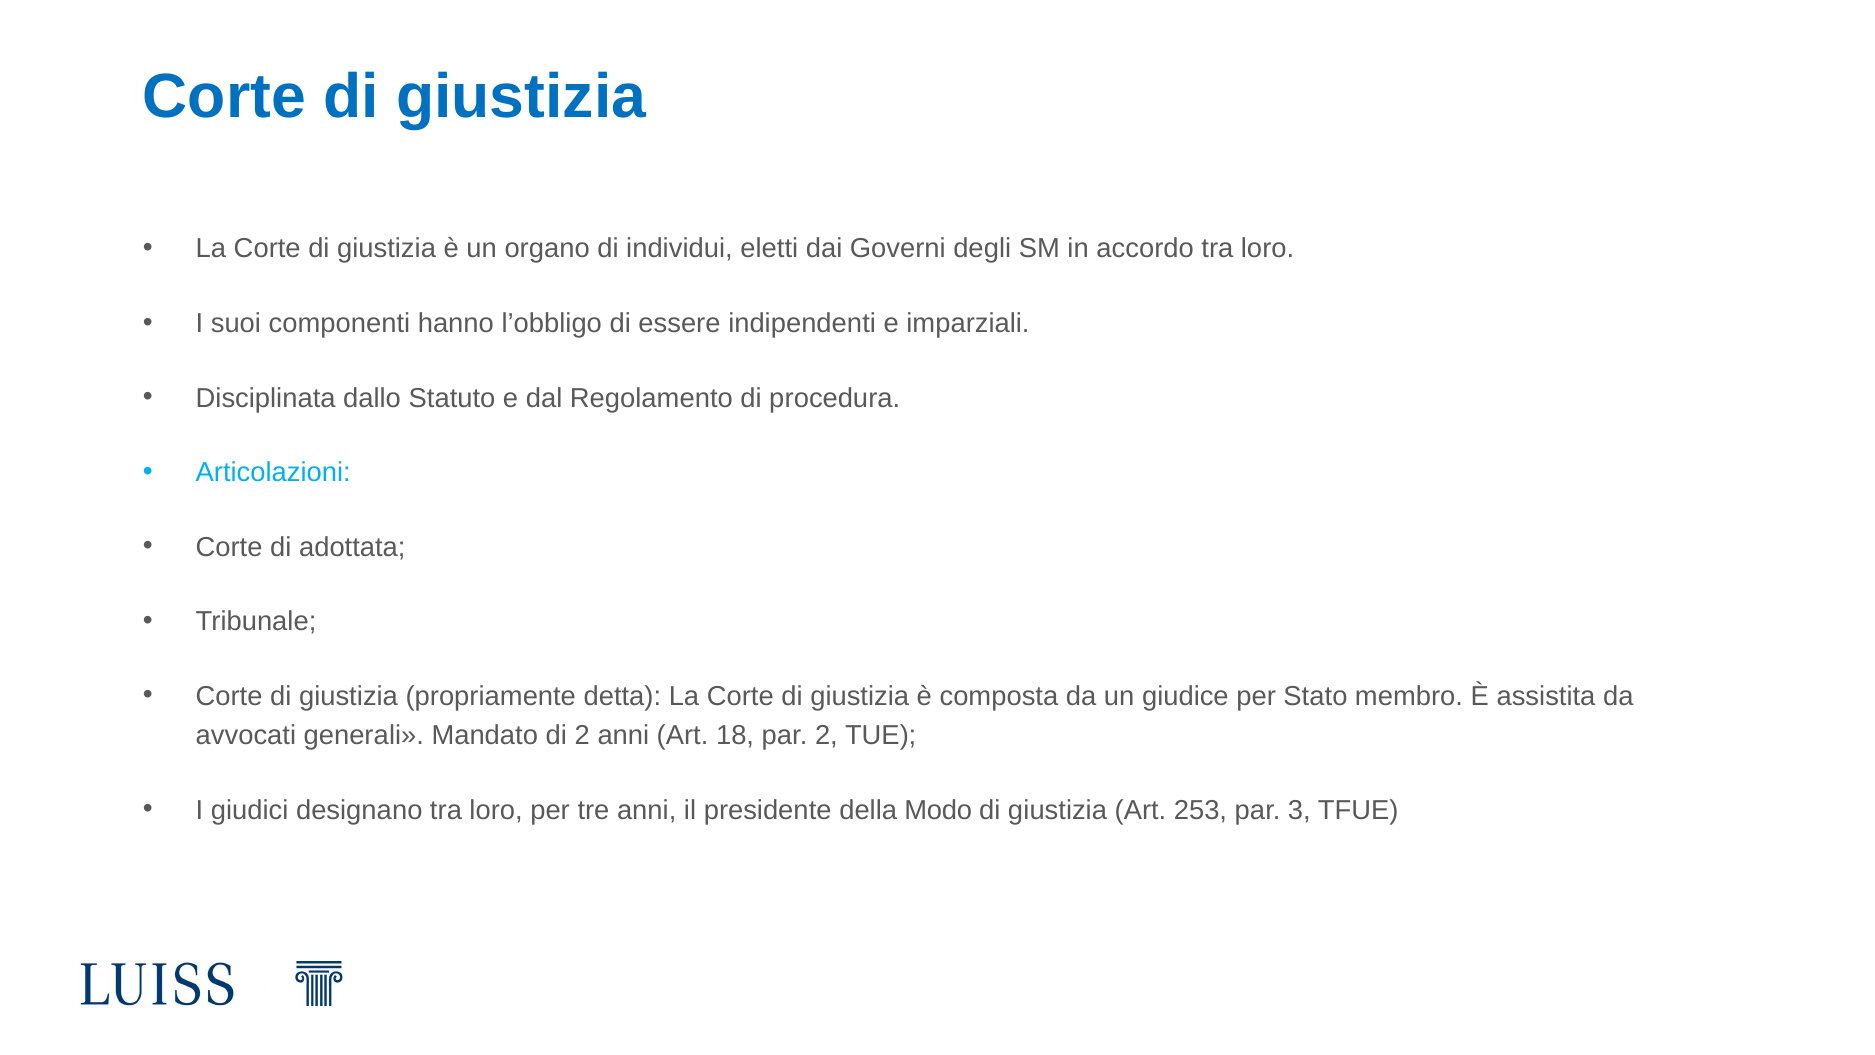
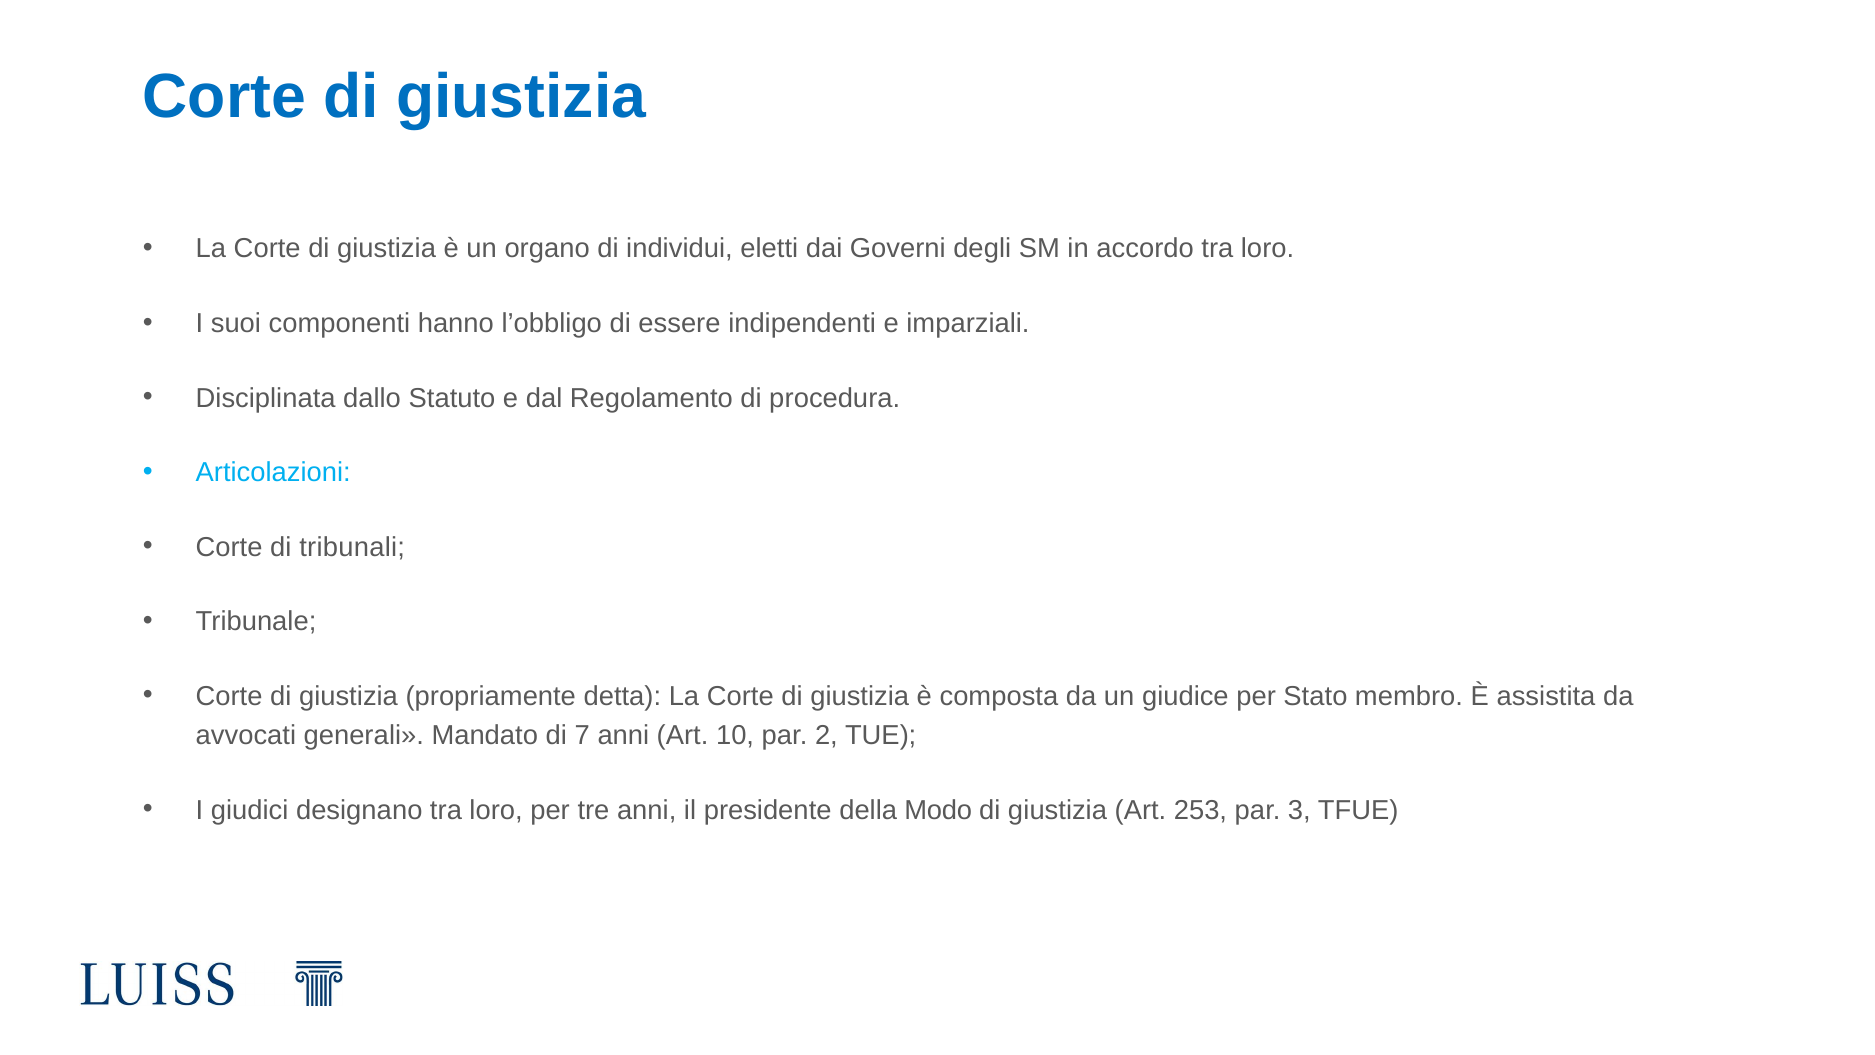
adottata: adottata -> tribunali
di 2: 2 -> 7
18: 18 -> 10
